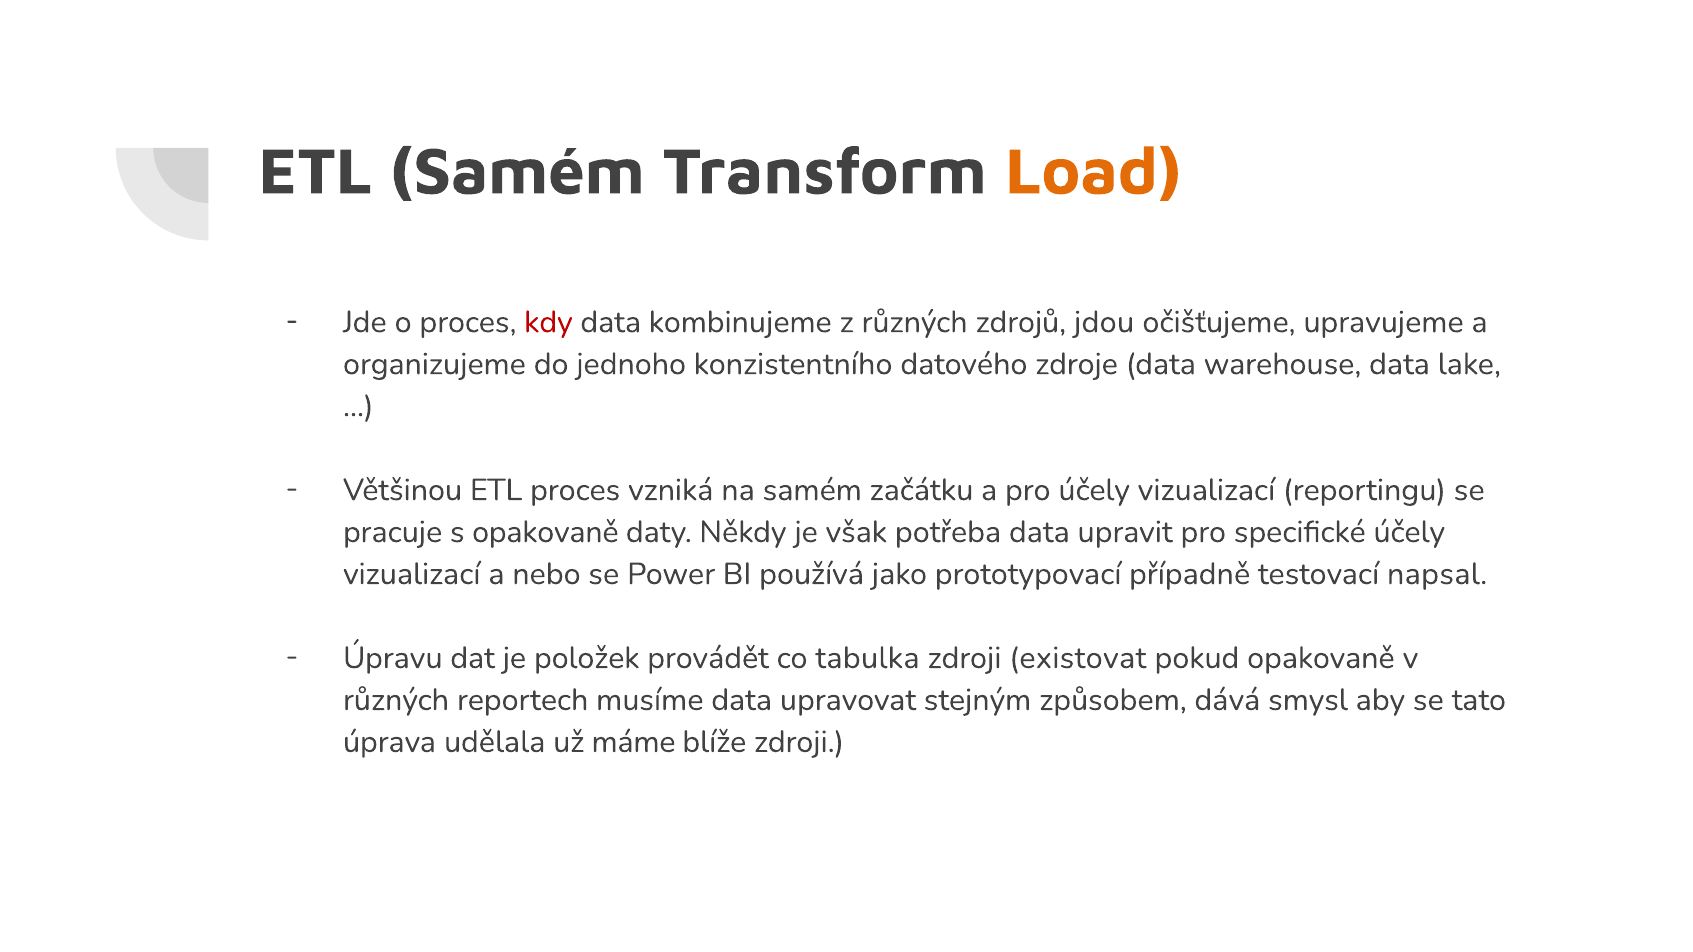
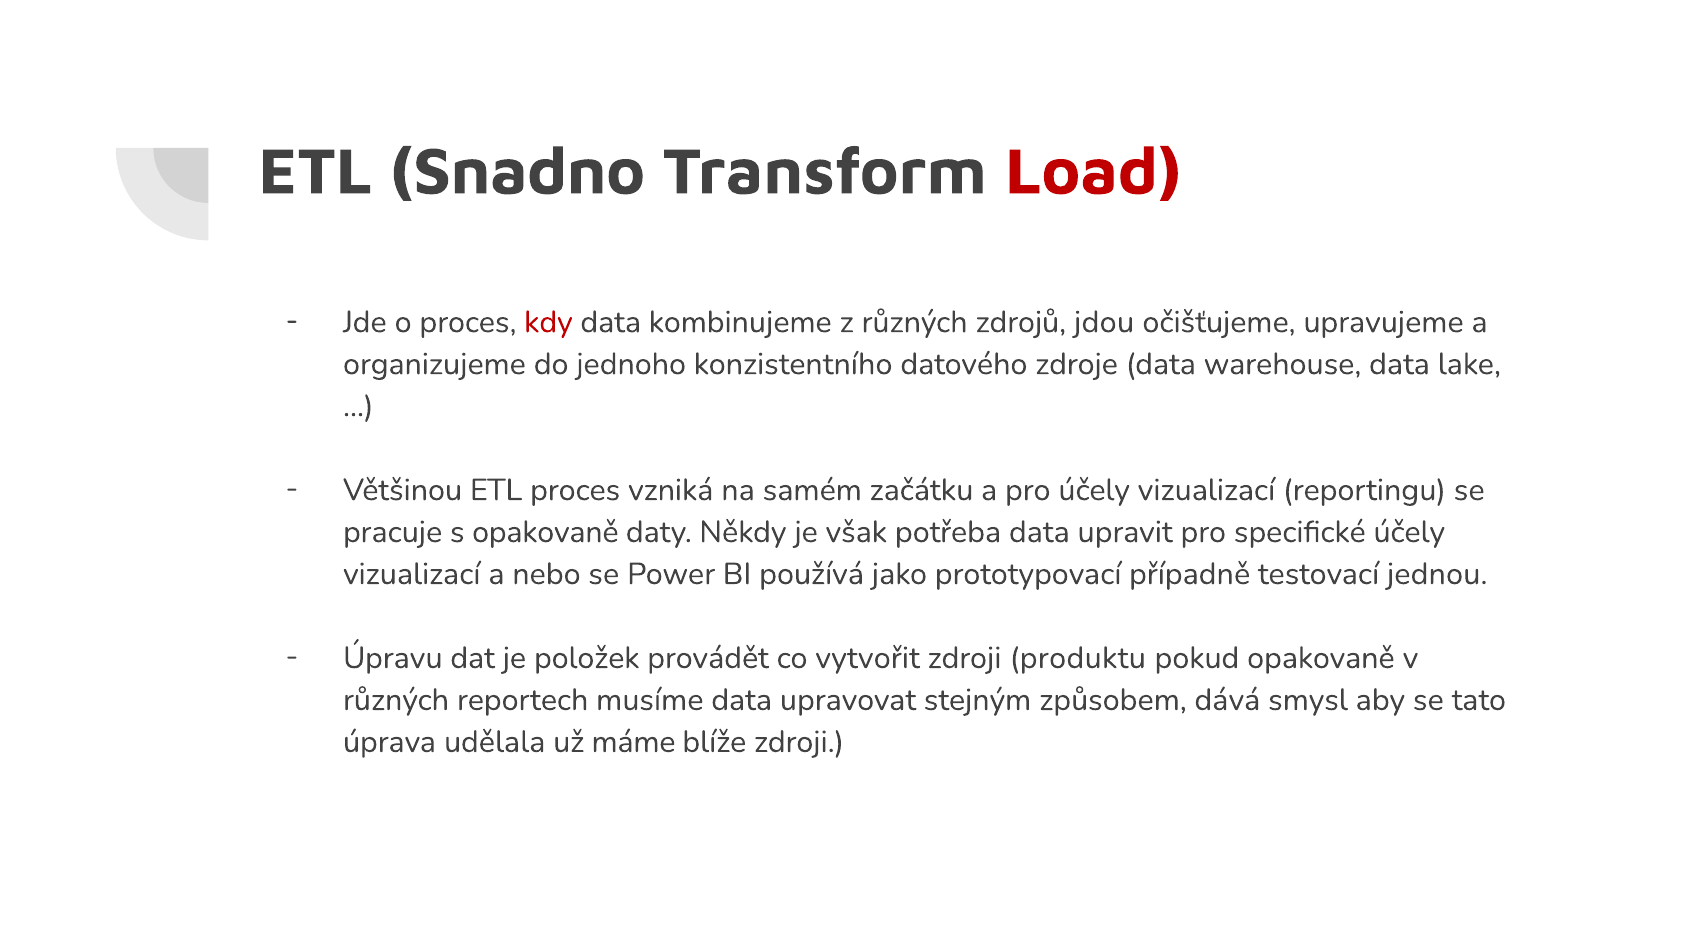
ETL Samém: Samém -> Snadno
Load colour: orange -> red
napsal: napsal -> jednou
tabulka: tabulka -> vytvořit
existovat: existovat -> produktu
